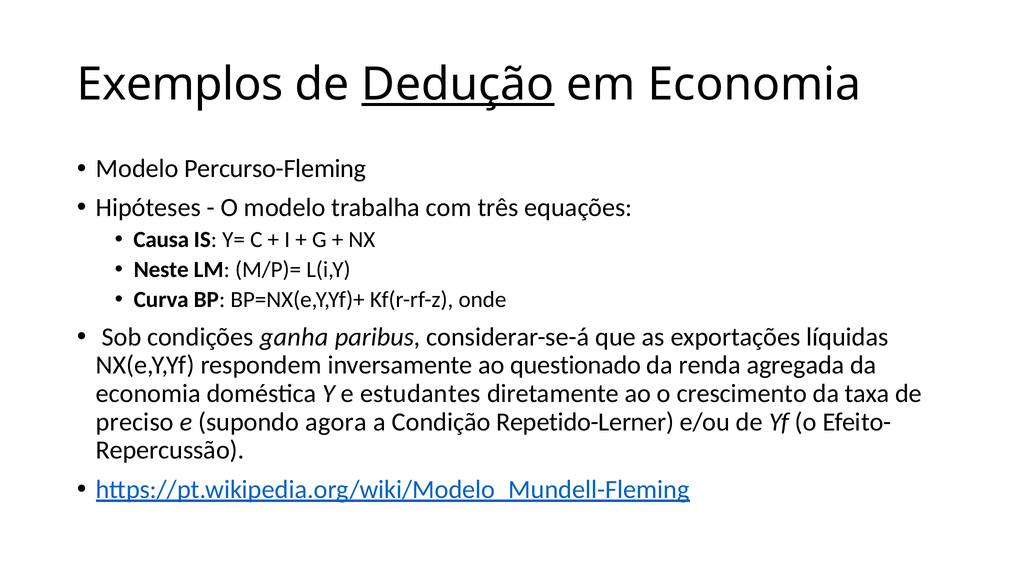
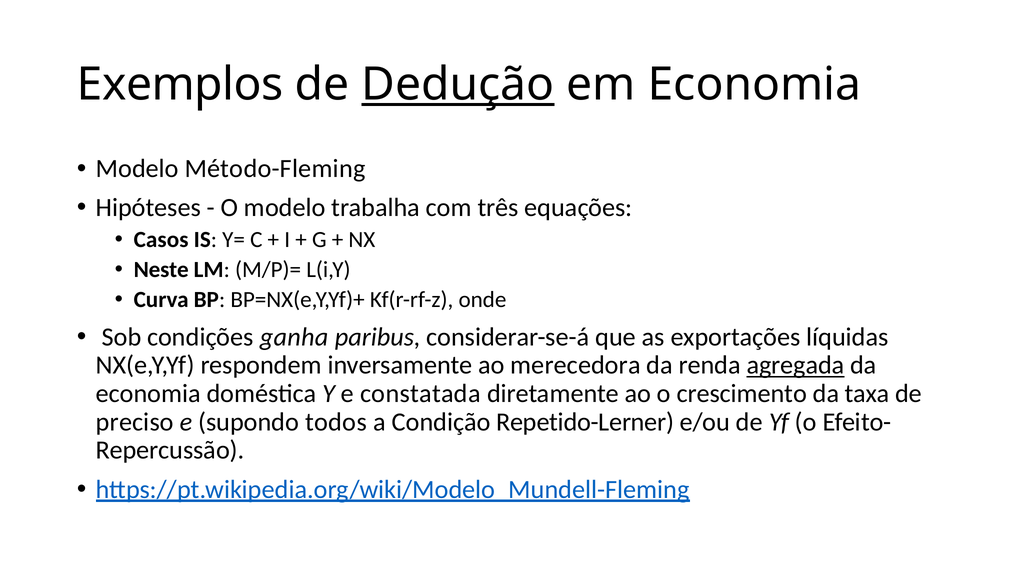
Percurso-Fleming: Percurso-Fleming -> Método-Fleming
Causa: Causa -> Casos
questionado: questionado -> merecedora
agregada underline: none -> present
estudantes: estudantes -> constatada
agora: agora -> todos
